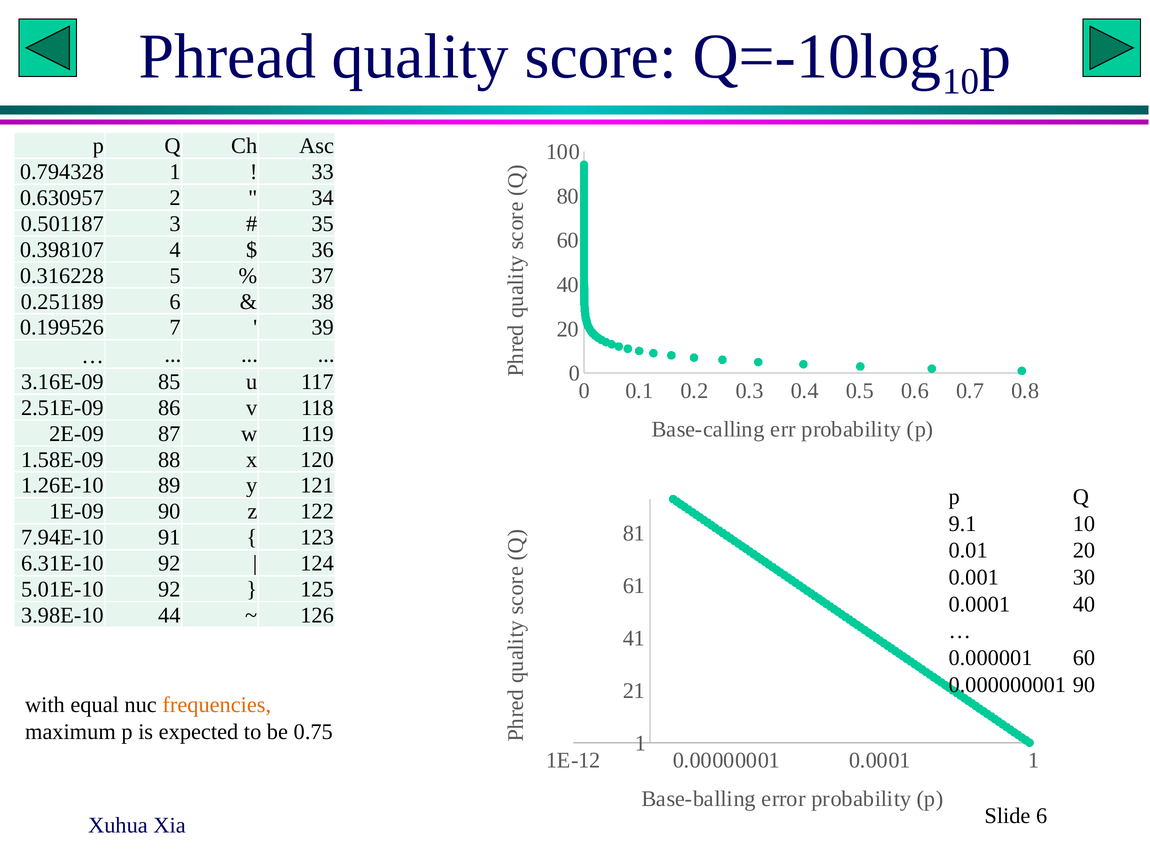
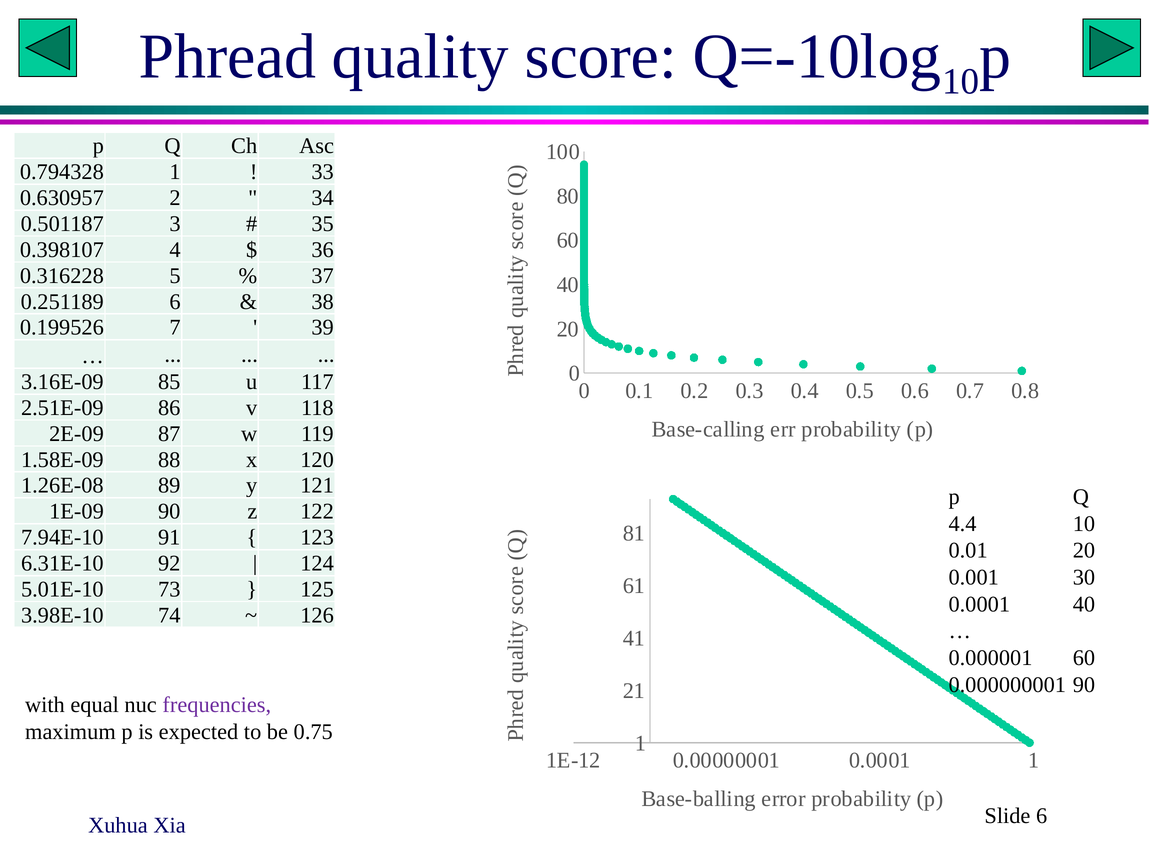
1.26E-10: 1.26E-10 -> 1.26E-08
9.1: 9.1 -> 4.4
5.01E-10 92: 92 -> 73
44: 44 -> 74
frequencies colour: orange -> purple
